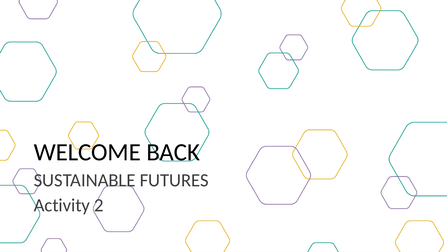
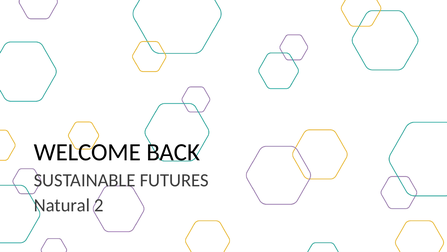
Activity: Activity -> Natural
